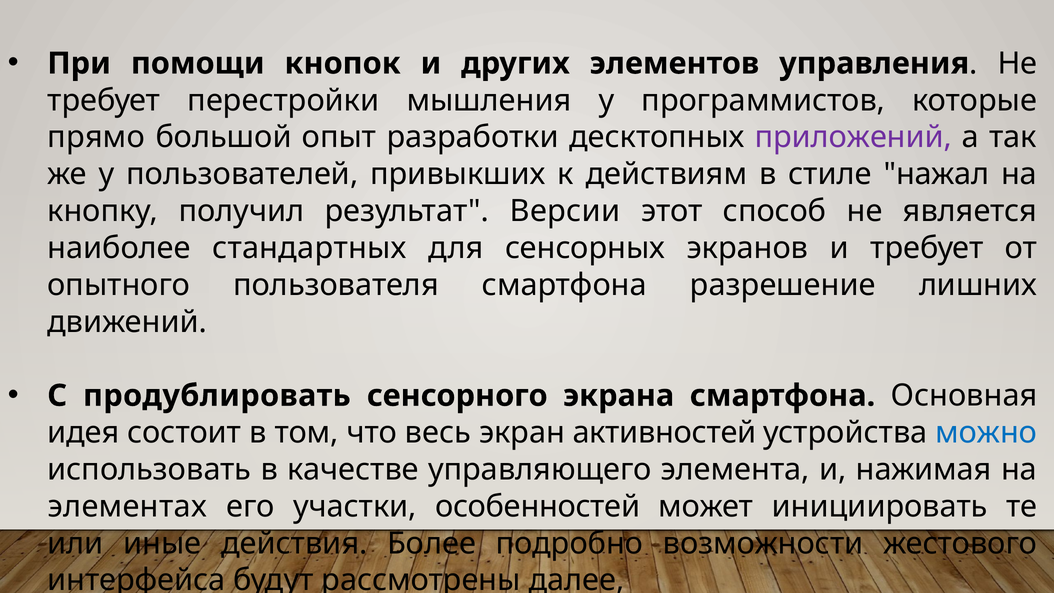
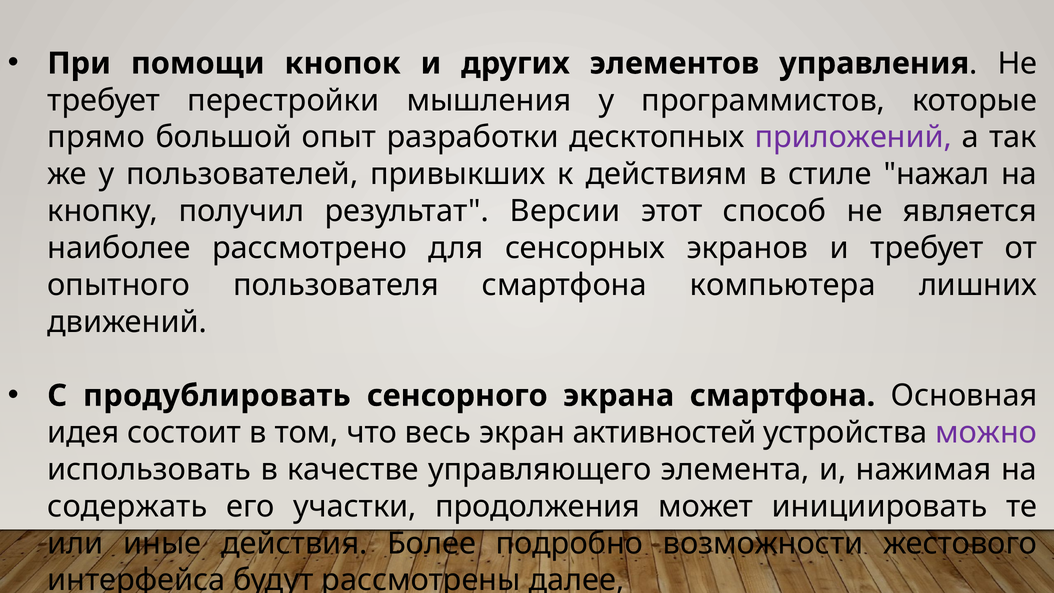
стандартных: стандартных -> рассмотрено
разрешение: разрешение -> компьютера
можно colour: blue -> purple
элементах: элементах -> содержать
особенностей: особенностей -> продолжения
